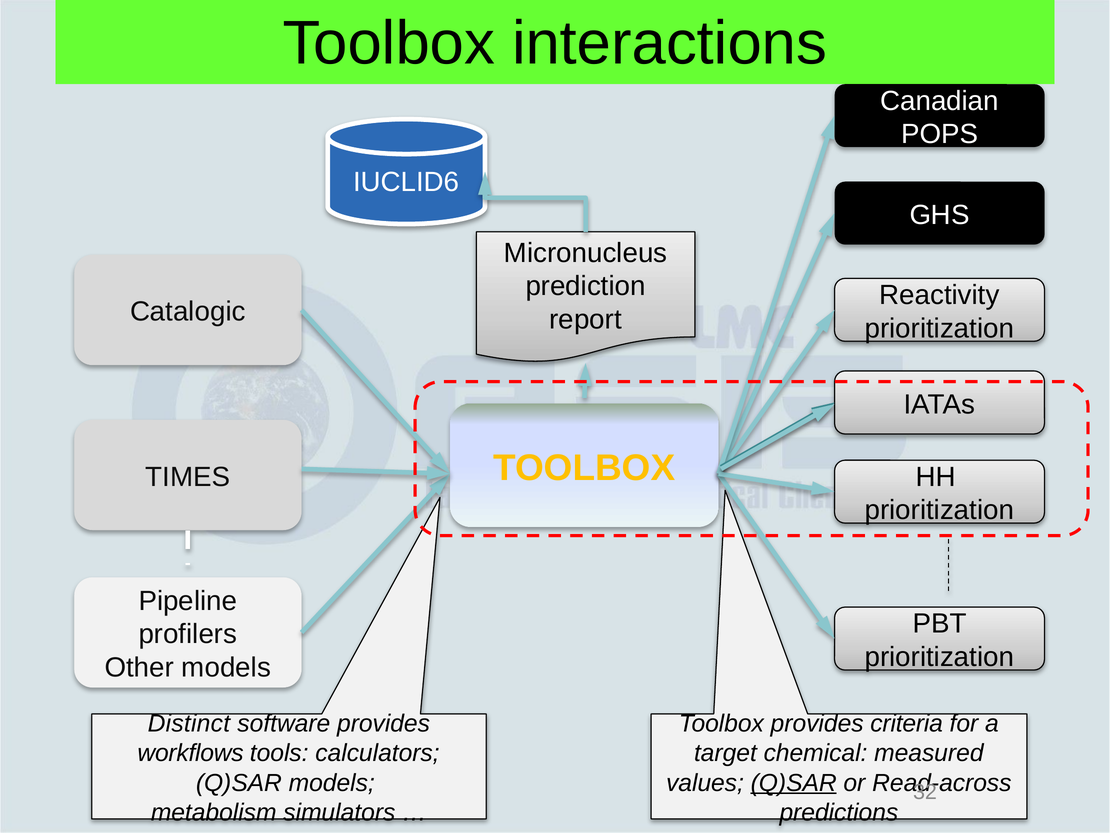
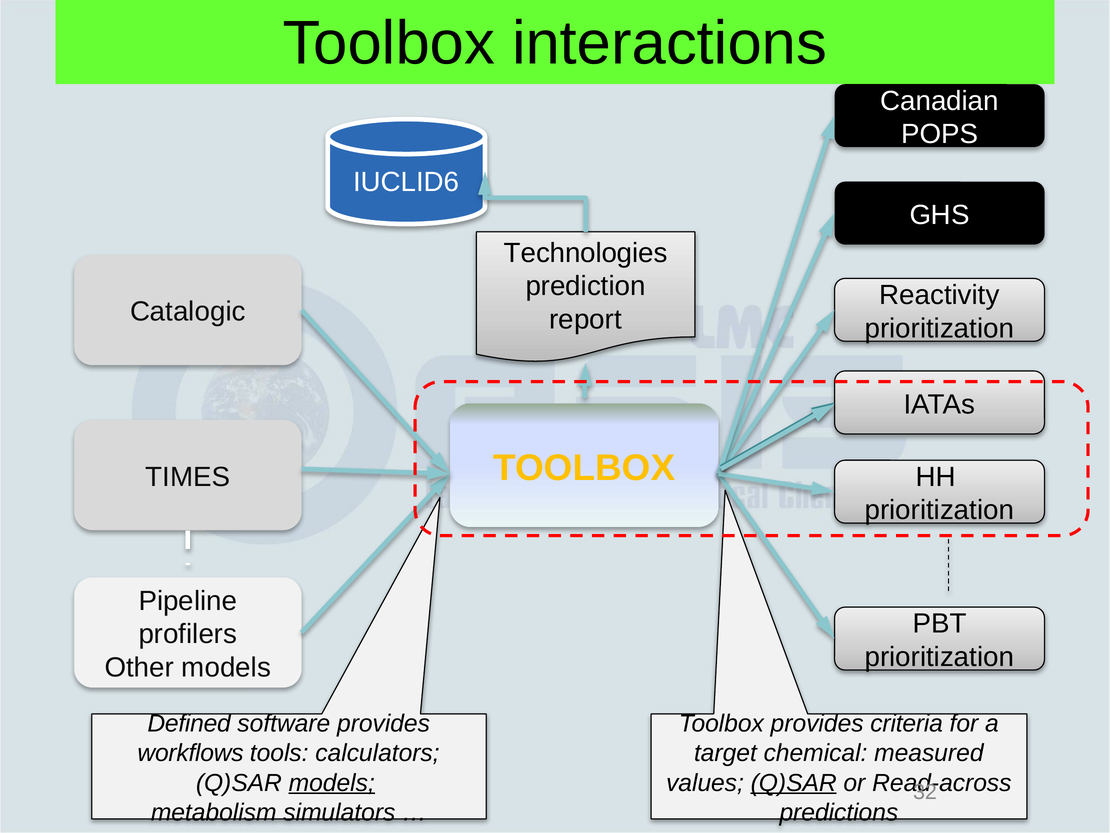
Micronucleus: Micronucleus -> Technologies
Distinct: Distinct -> Defined
models at (332, 782) underline: none -> present
